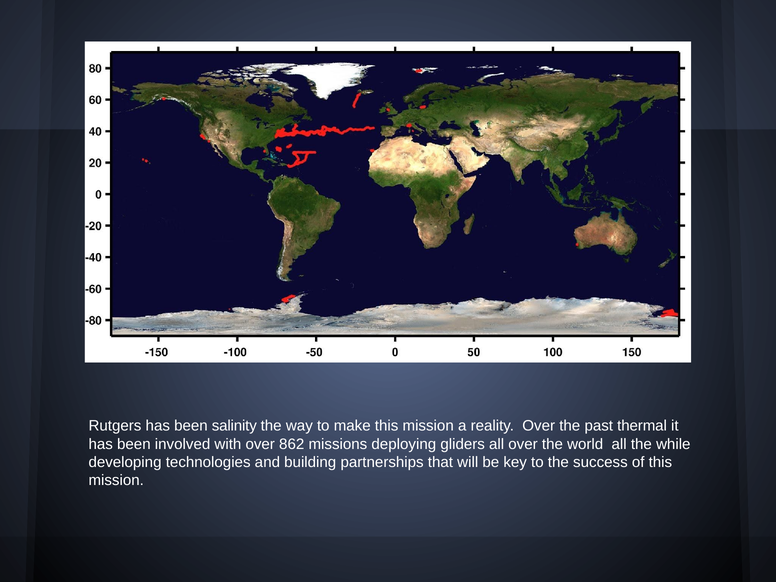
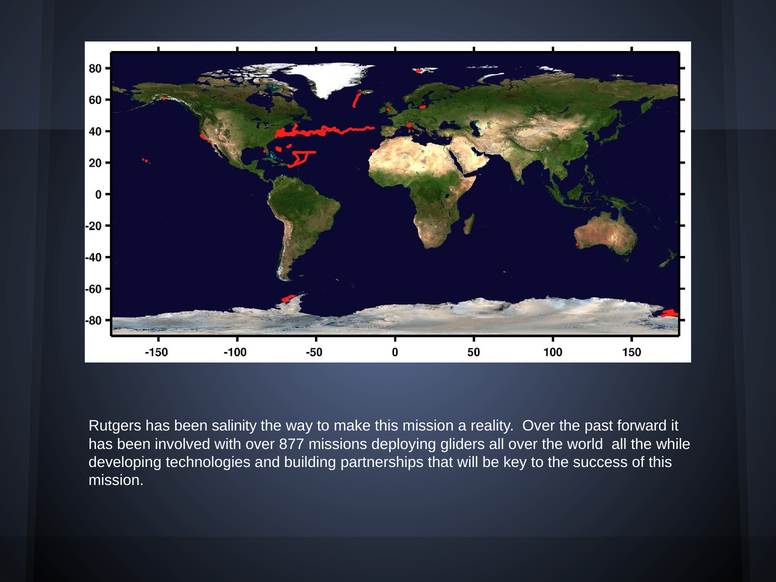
thermal: thermal -> forward
862: 862 -> 877
